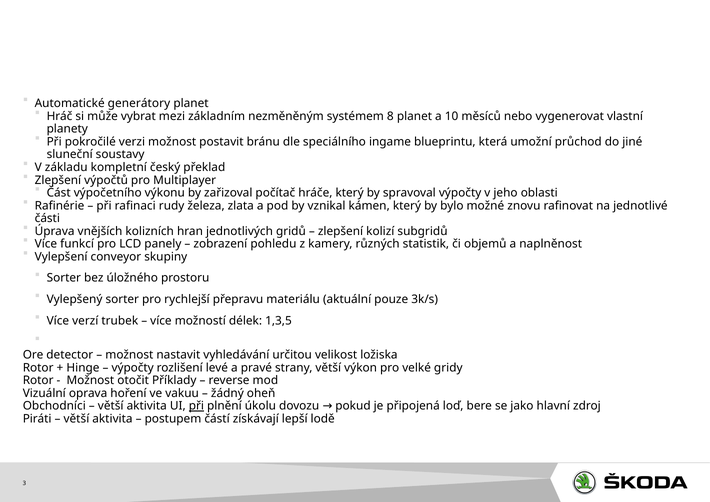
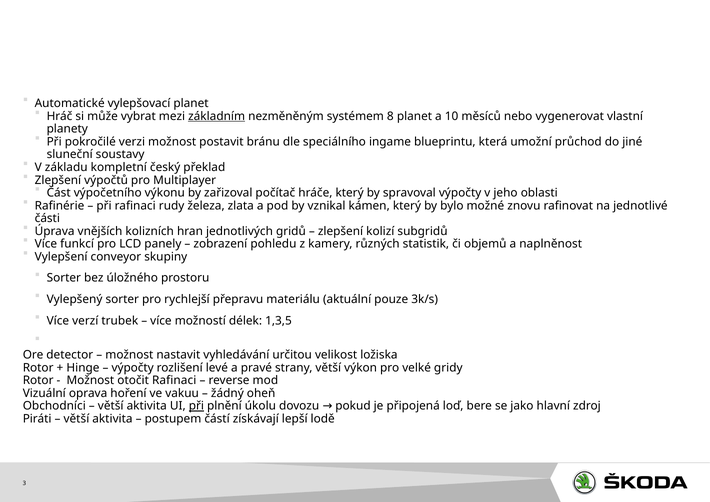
generátory: generátory -> vylepšovací
základním underline: none -> present
otočit Příklady: Příklady -> Rafinaci
